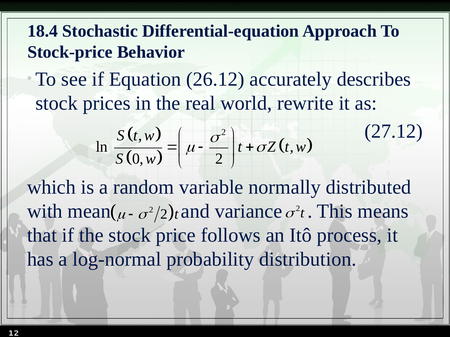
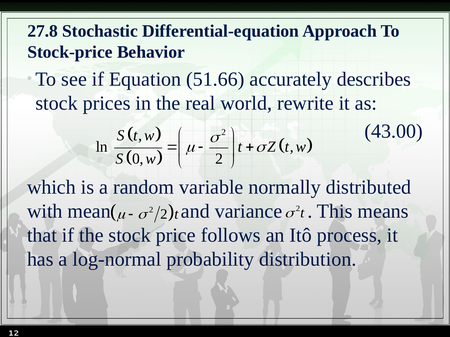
18.4: 18.4 -> 27.8
26.12: 26.12 -> 51.66
27.12: 27.12 -> 43.00
